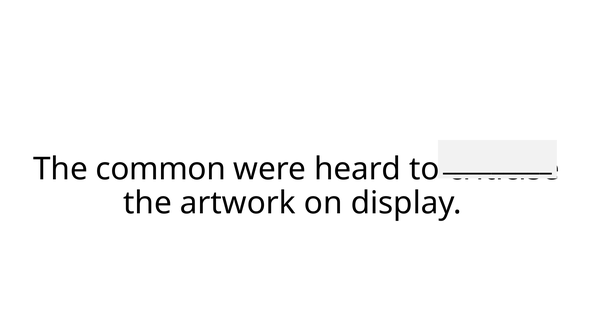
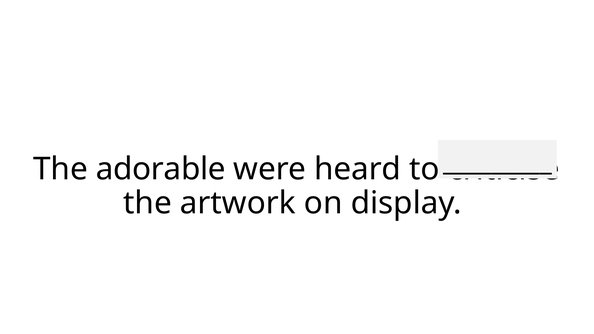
common: common -> adorable
